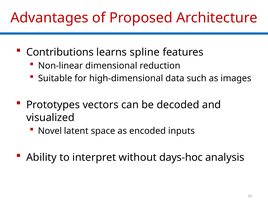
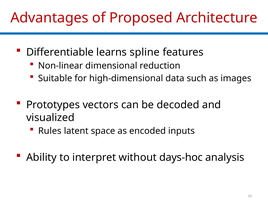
Contributions: Contributions -> Differentiable
Novel: Novel -> Rules
